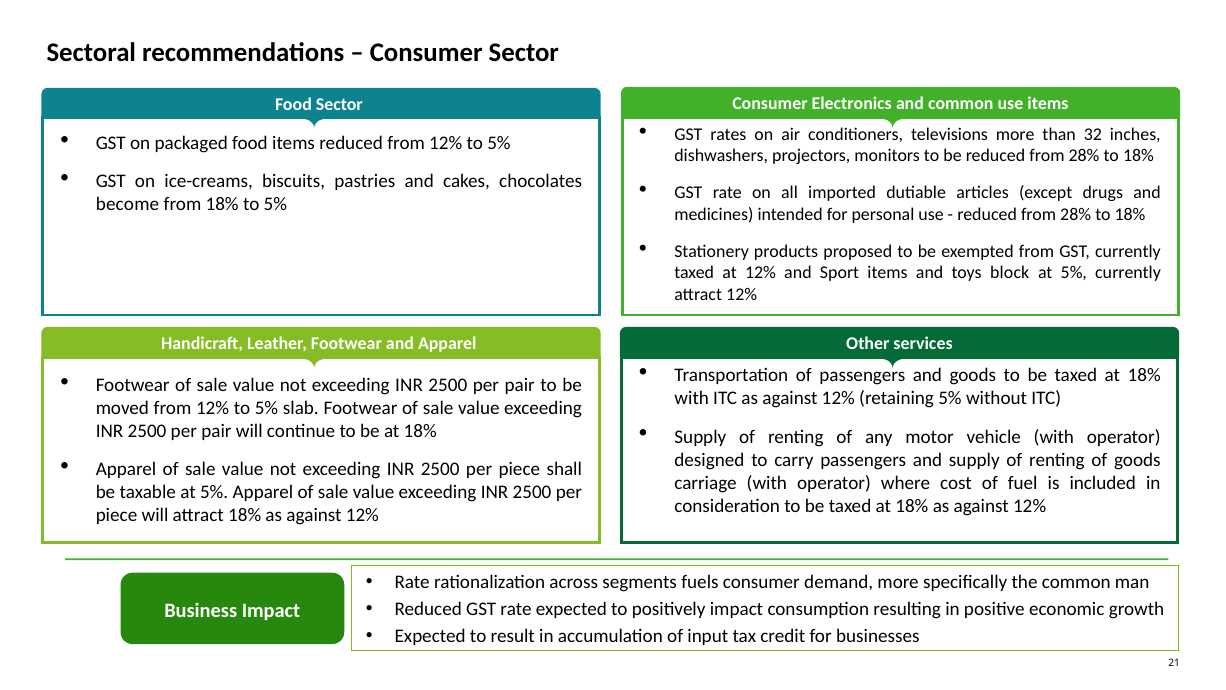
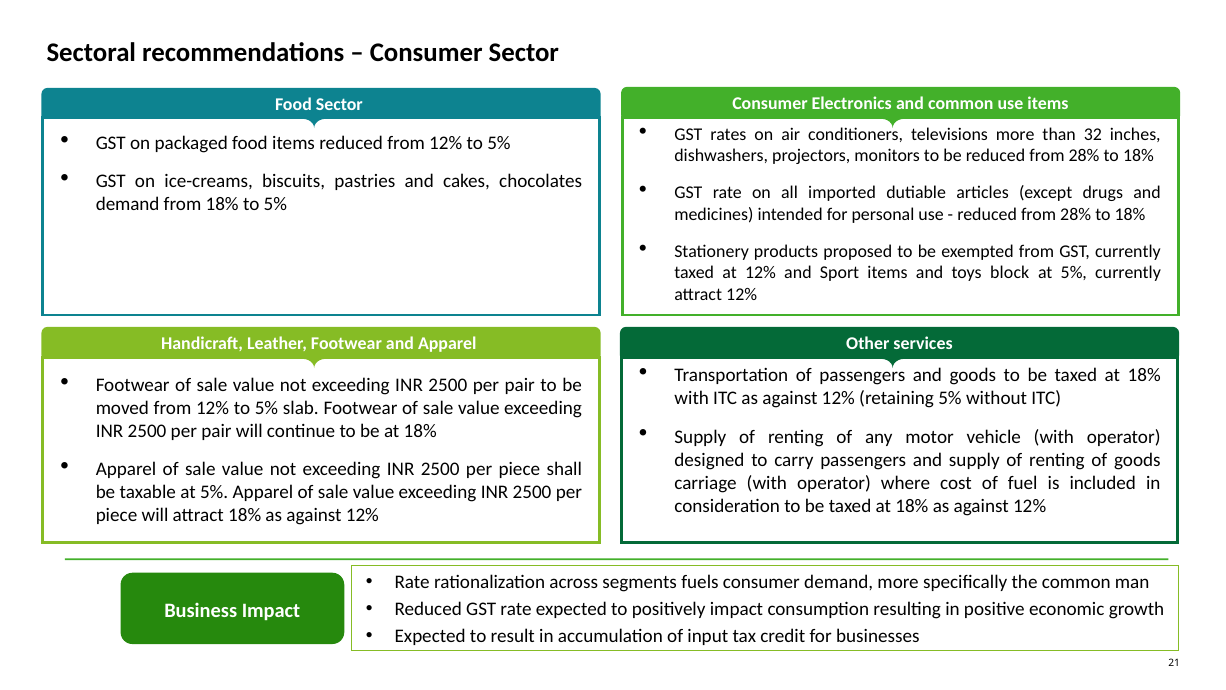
become at (128, 204): become -> demand
